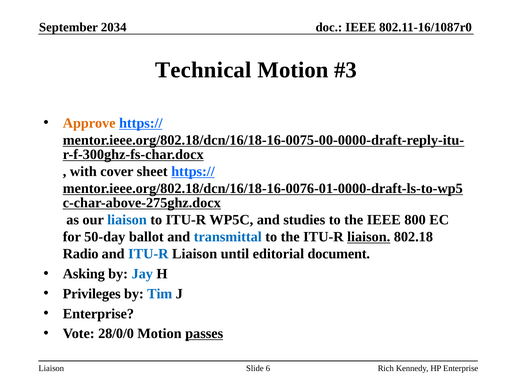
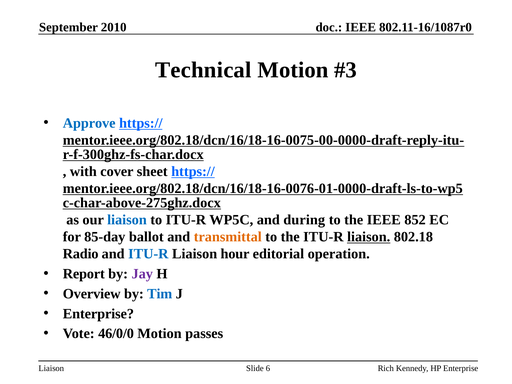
2034: 2034 -> 2010
Approve colour: orange -> blue
studies: studies -> during
800: 800 -> 852
50-day: 50-day -> 85-day
transmittal colour: blue -> orange
until: until -> hour
document: document -> operation
Asking: Asking -> Report
Jay colour: blue -> purple
Privileges: Privileges -> Overview
28/0/0: 28/0/0 -> 46/0/0
passes underline: present -> none
